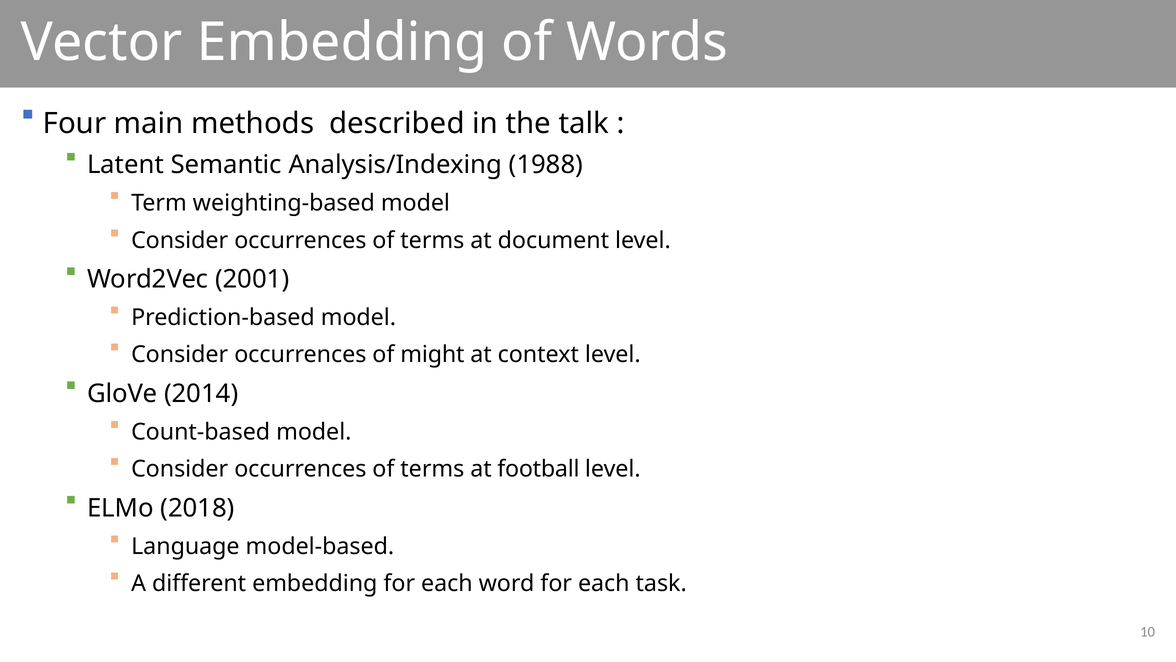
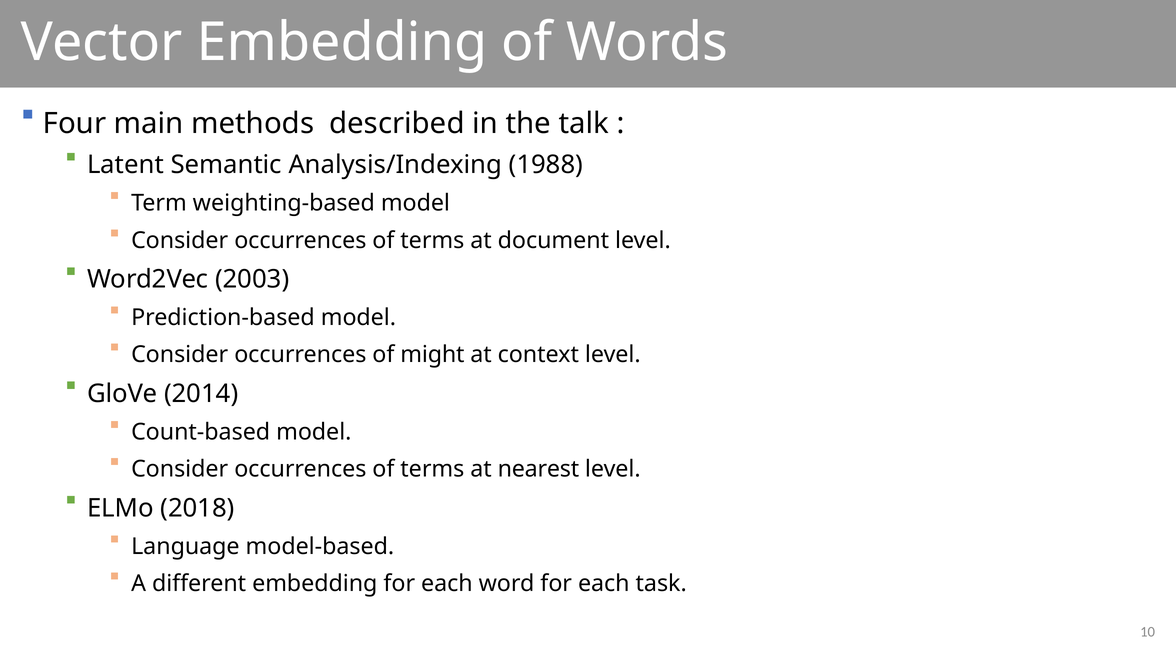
2001: 2001 -> 2003
football: football -> nearest
